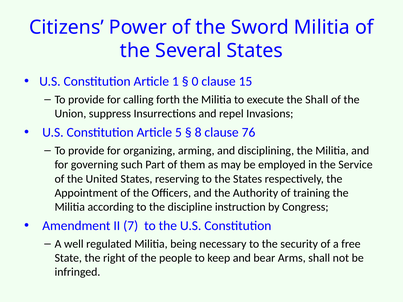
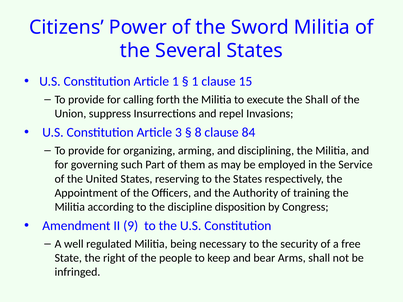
0 at (195, 82): 0 -> 1
5: 5 -> 3
76: 76 -> 84
instruction: instruction -> disposition
7: 7 -> 9
